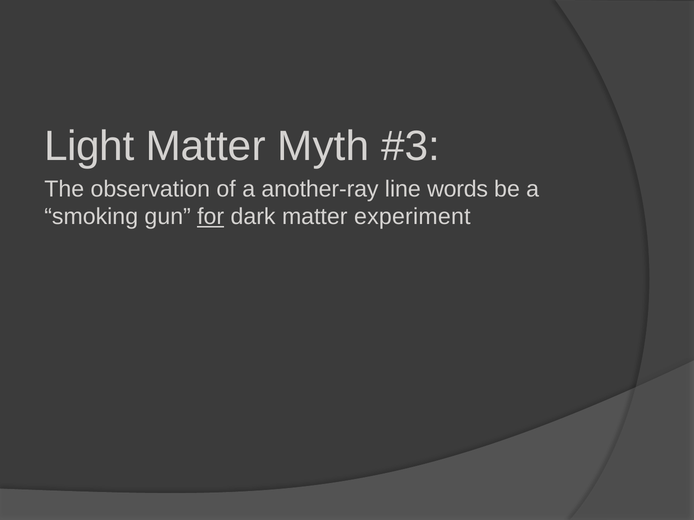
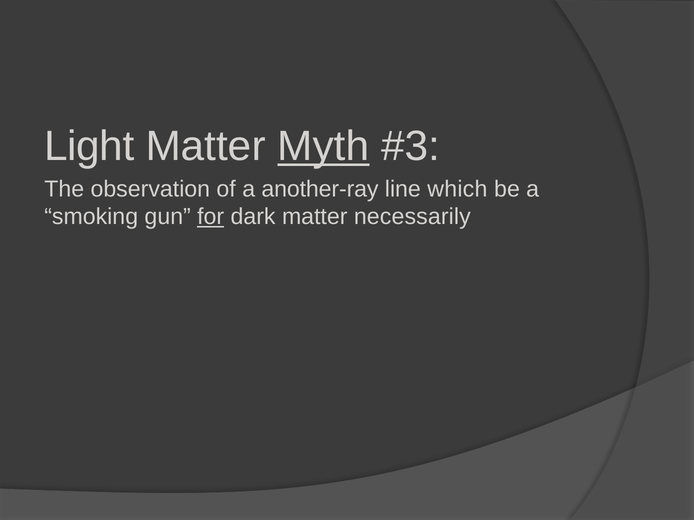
Myth underline: none -> present
words: words -> which
experiment: experiment -> necessarily
